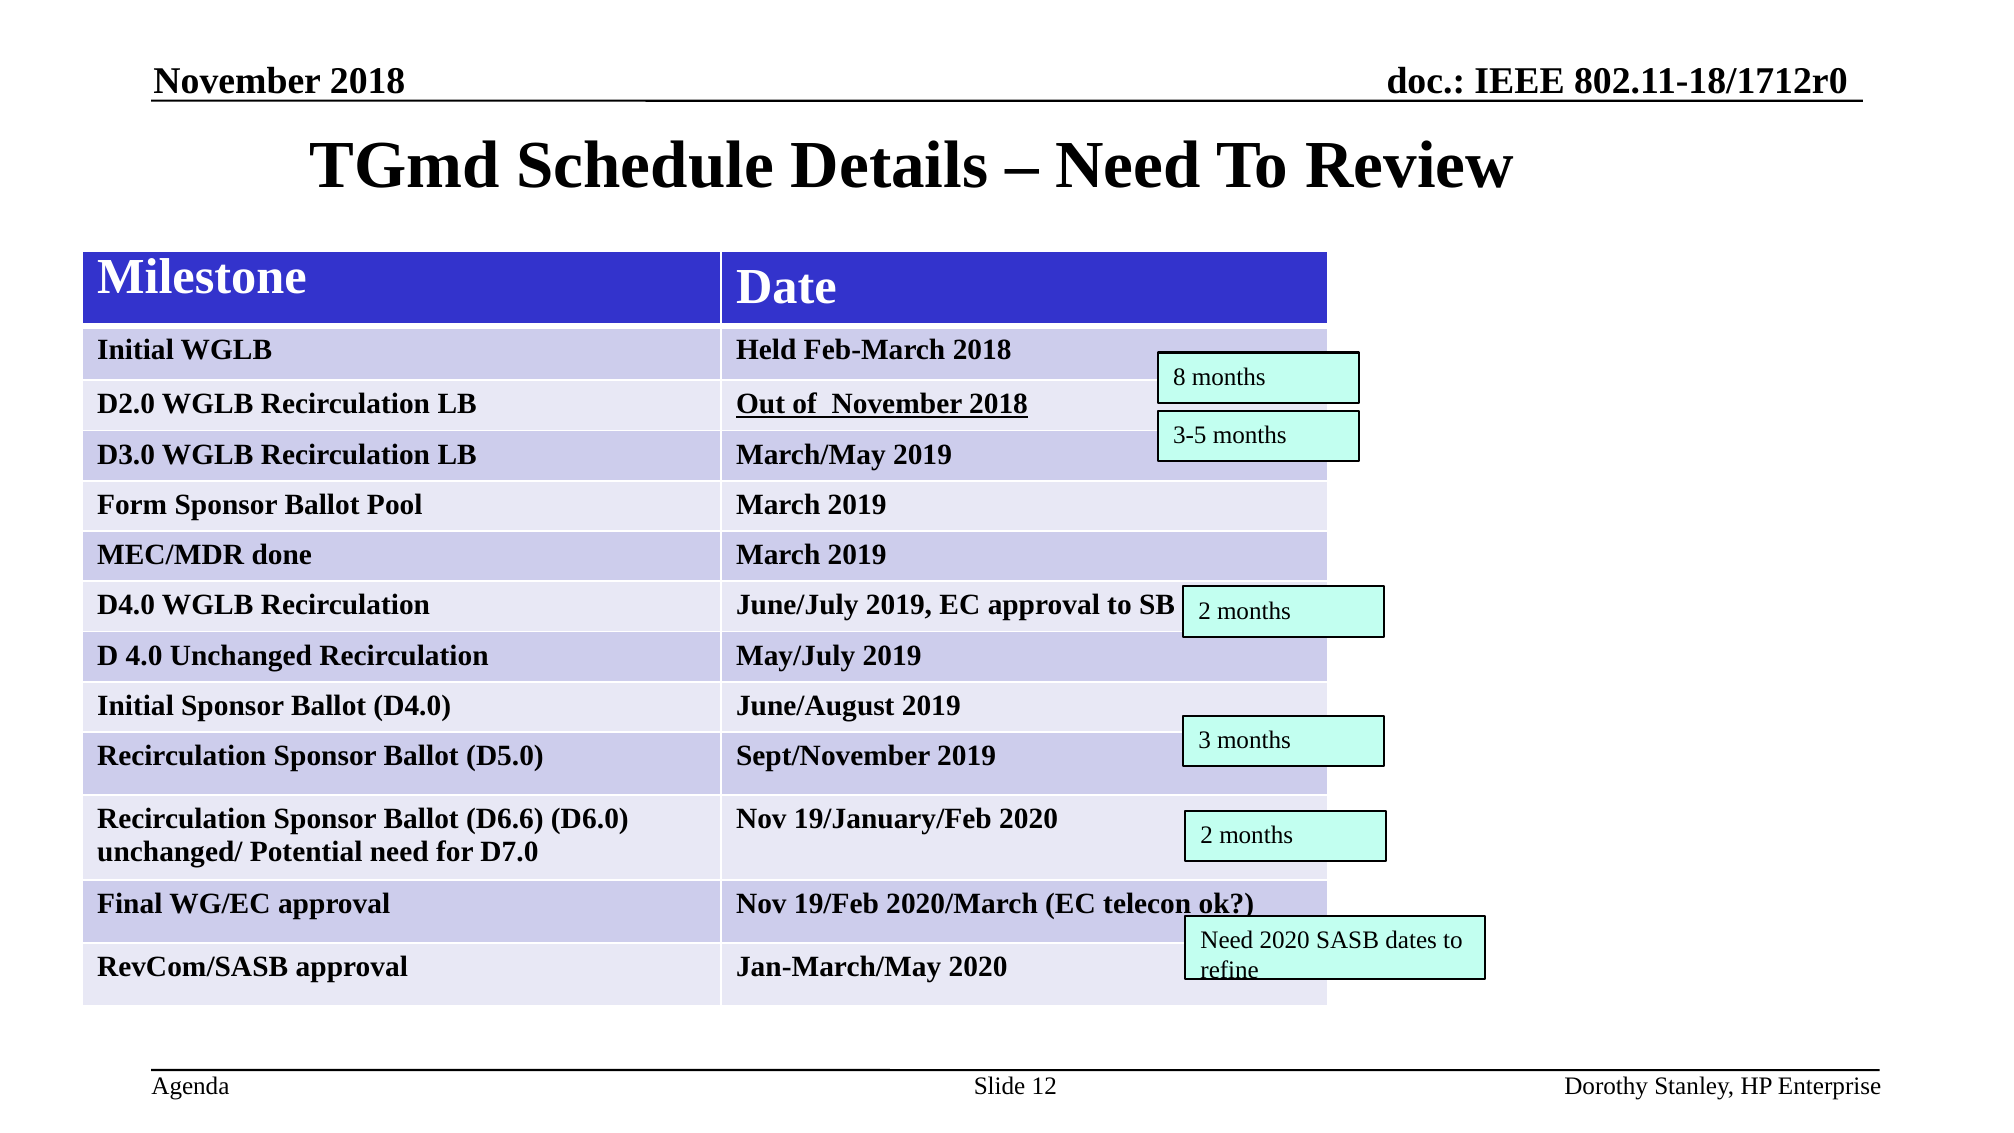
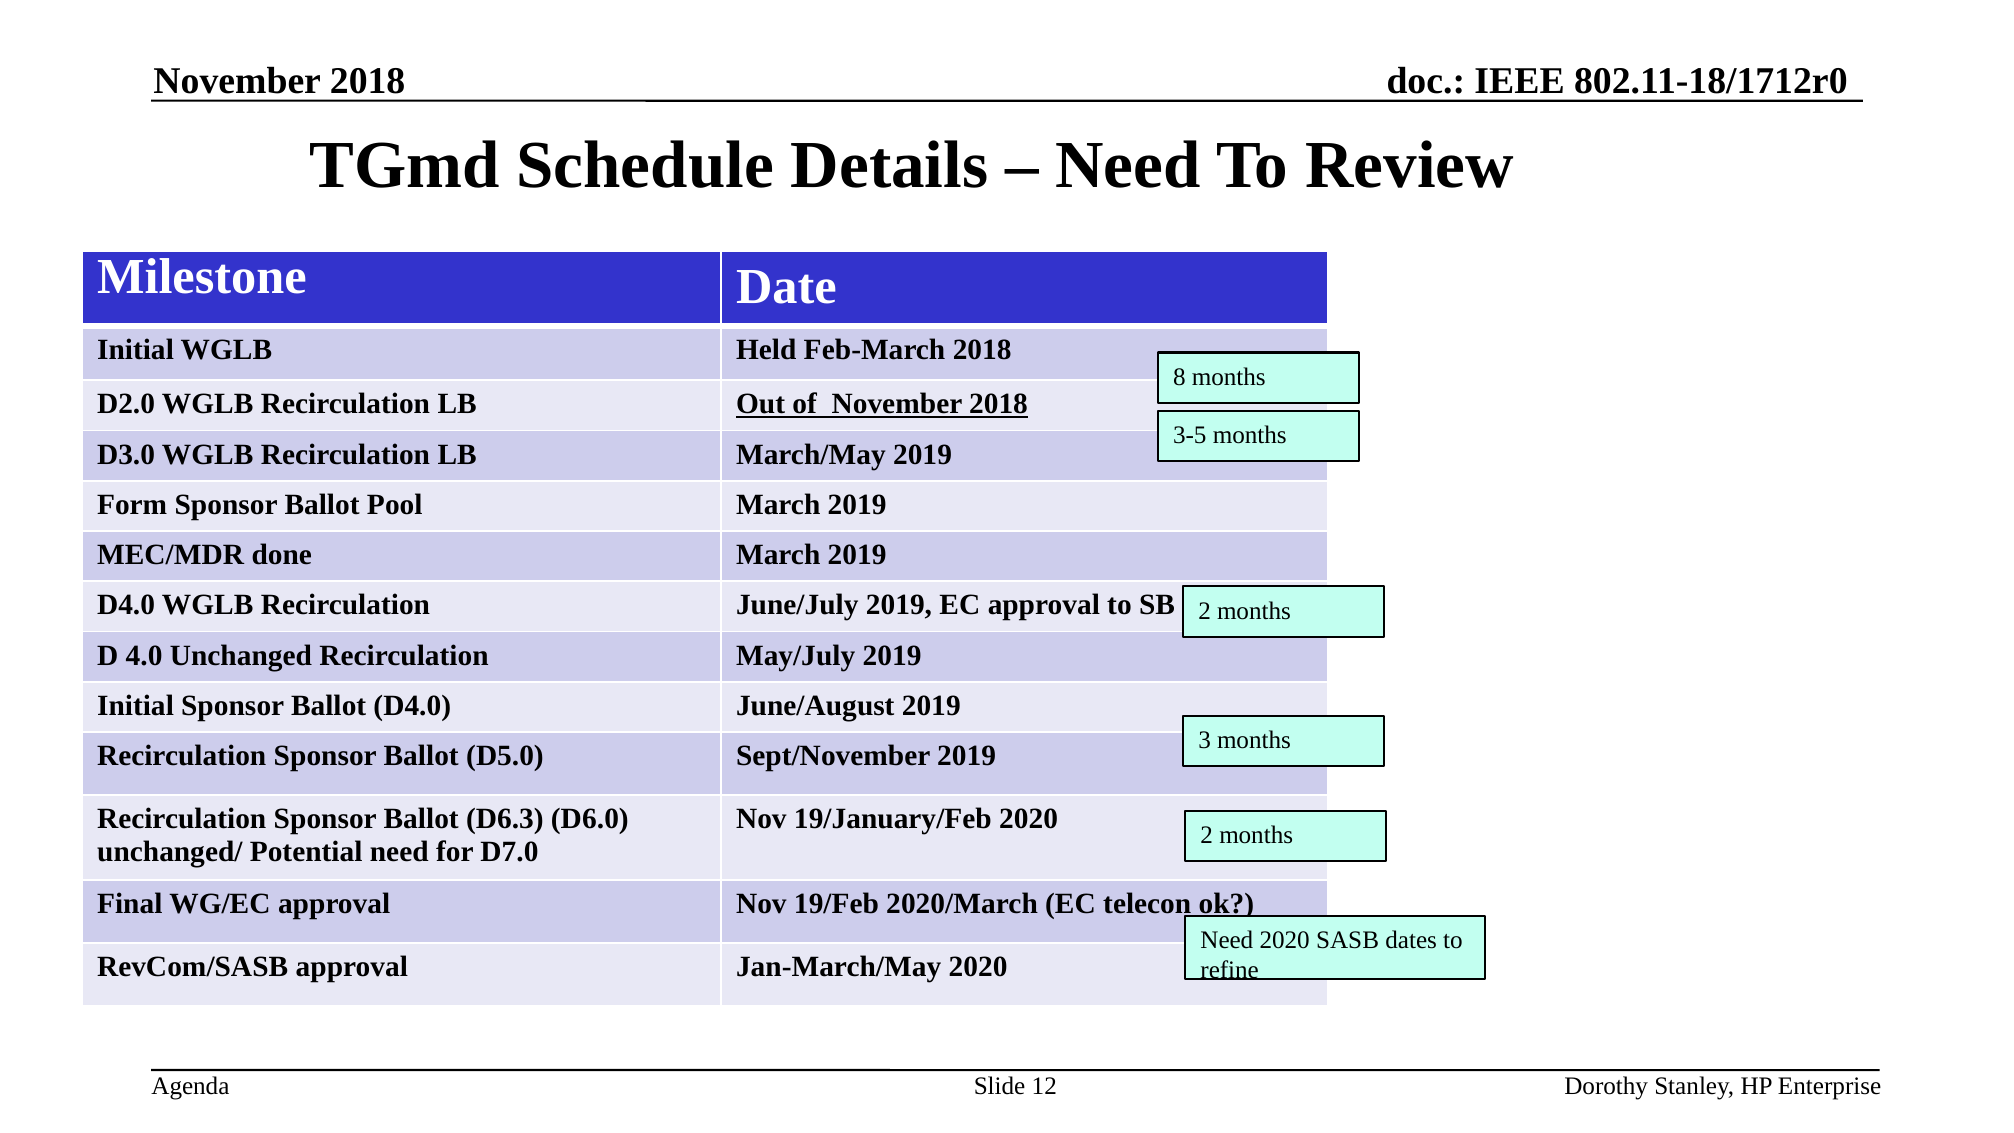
D6.6: D6.6 -> D6.3
